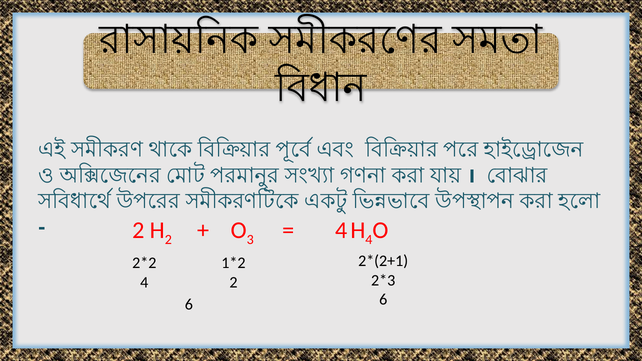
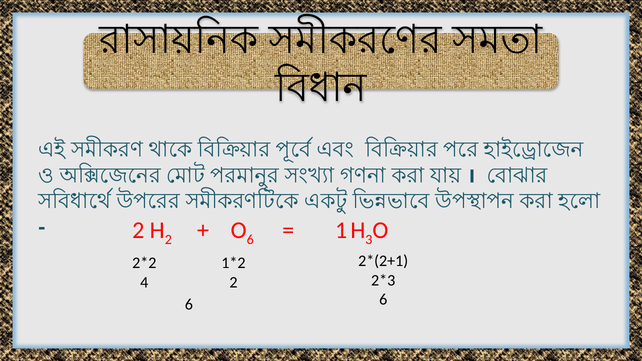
3 at (250, 240): 3 -> 6
4 at (341, 231): 4 -> 1
4 at (369, 240): 4 -> 3
